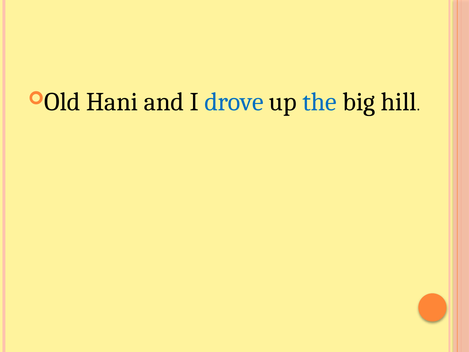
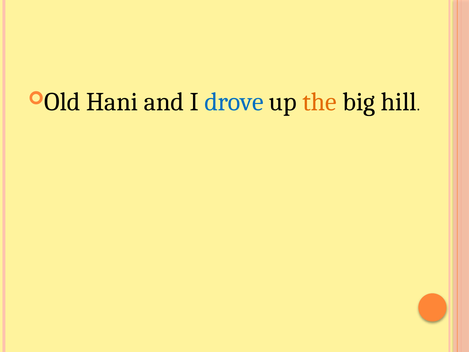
the colour: blue -> orange
